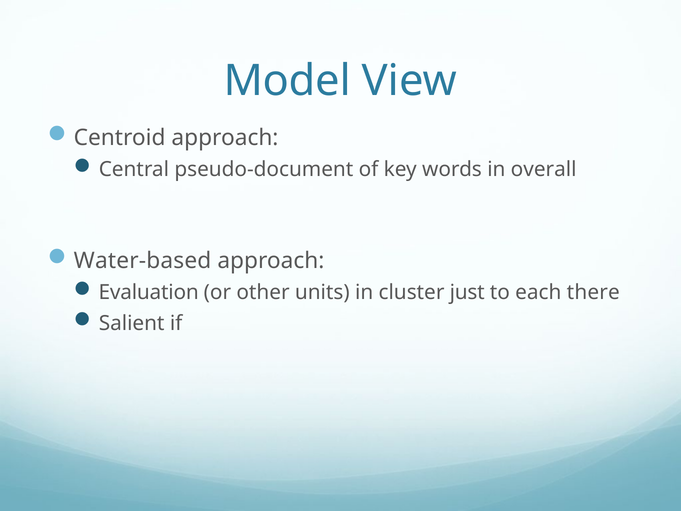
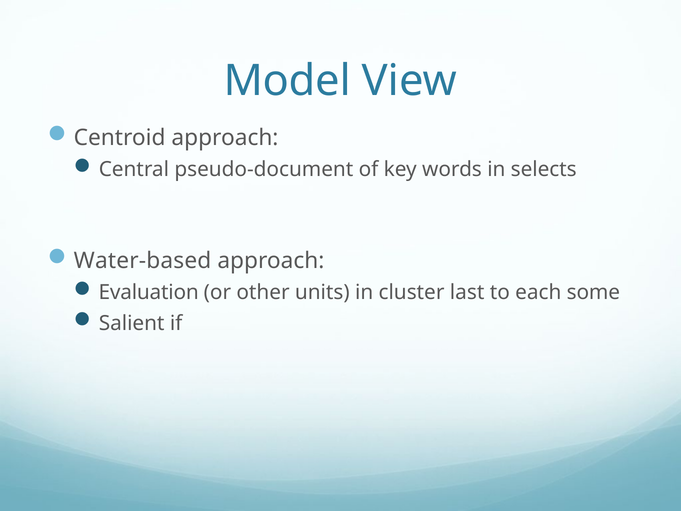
overall: overall -> selects
just: just -> last
there: there -> some
